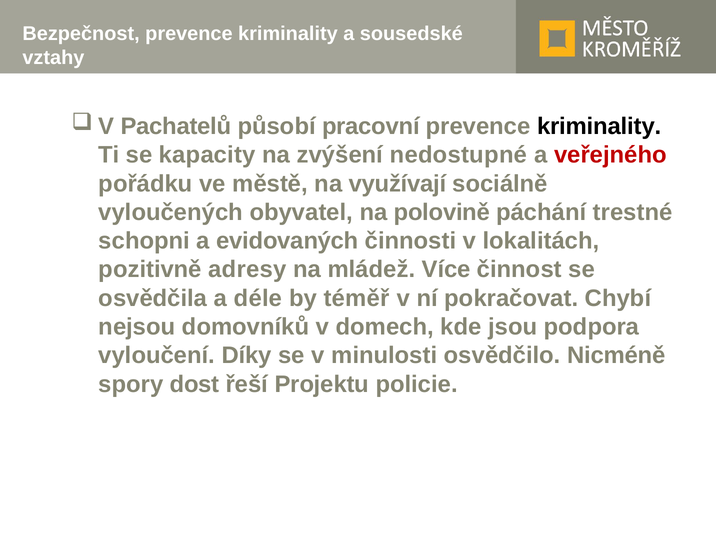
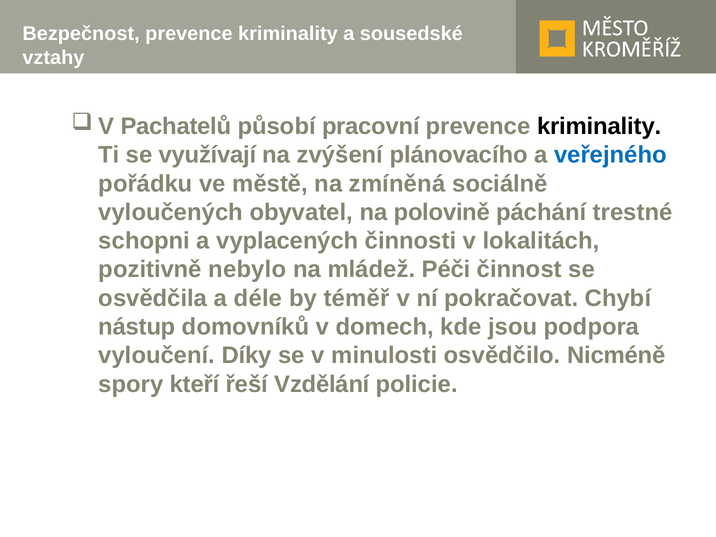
kapacity: kapacity -> využívají
nedostupné: nedostupné -> plánovacího
veřejného colour: red -> blue
využívají: využívají -> zmíněná
evidovaných: evidovaných -> vyplacených
adresy: adresy -> nebylo
Více: Více -> Péči
nejsou: nejsou -> nástup
dost: dost -> kteří
Projektu: Projektu -> Vzdělání
